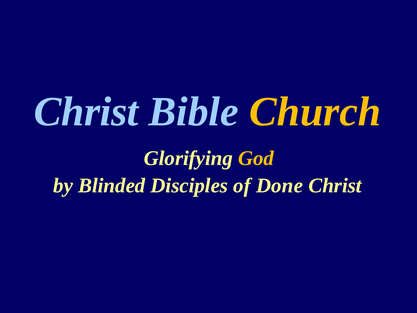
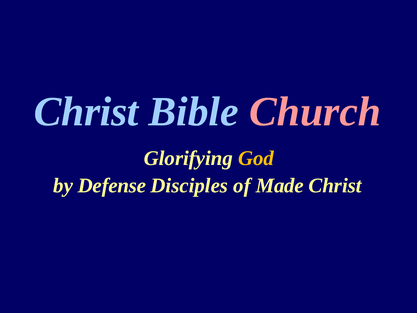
Church colour: yellow -> pink
Blinded: Blinded -> Defense
Done: Done -> Made
